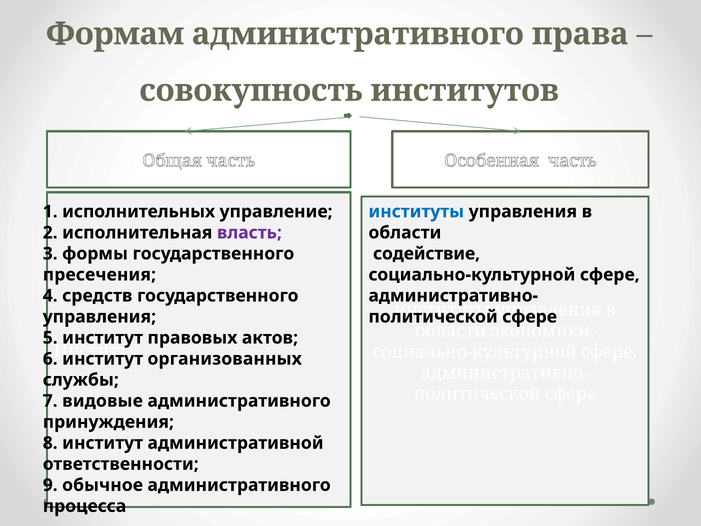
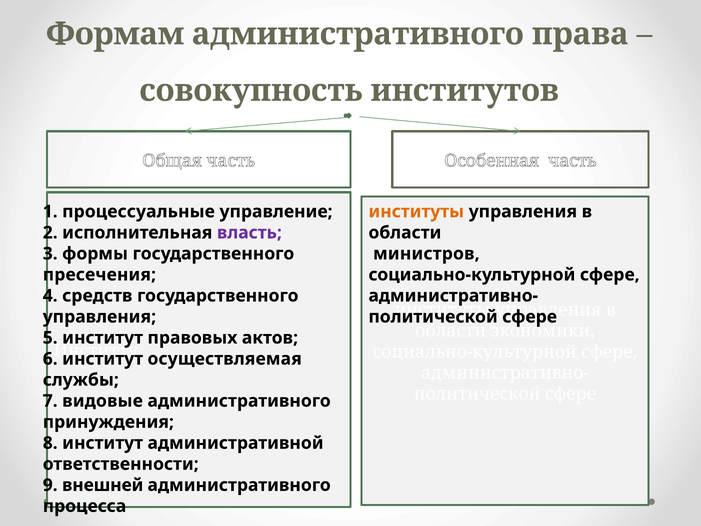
исполнительных: исполнительных -> процессуальные
институты at (416, 211) colour: blue -> orange
содействие: содействие -> министров
организованных: организованных -> осуществляемая
обычное: обычное -> внешней
